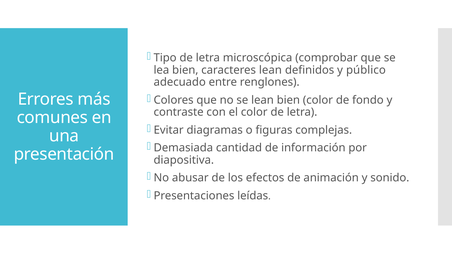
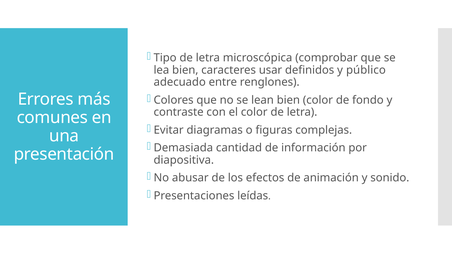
caracteres lean: lean -> usar
